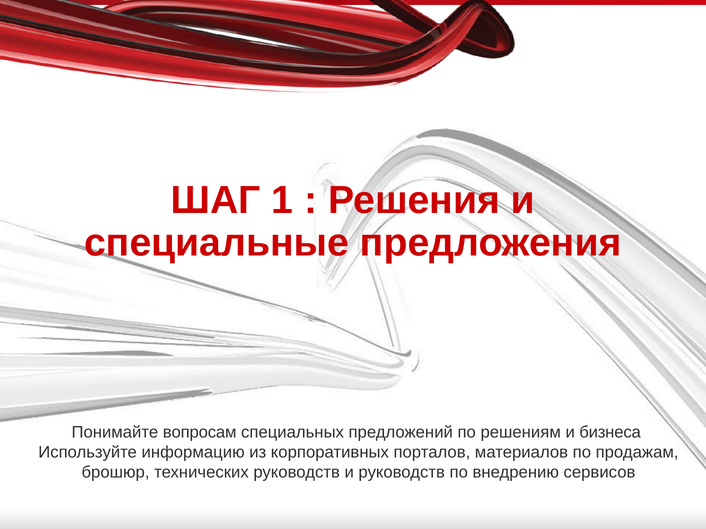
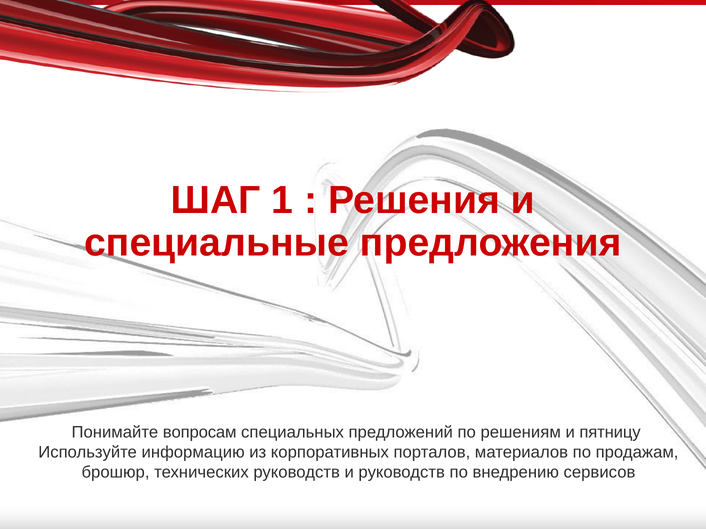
бизнеса: бизнеса -> пятницу
